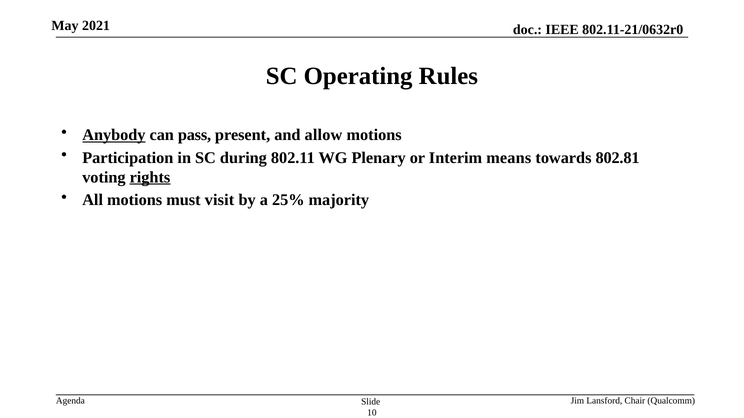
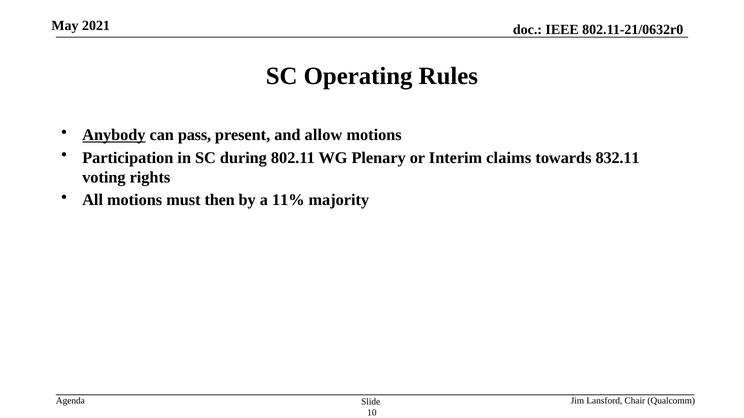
means: means -> claims
802.81: 802.81 -> 832.11
rights underline: present -> none
visit: visit -> then
25%: 25% -> 11%
